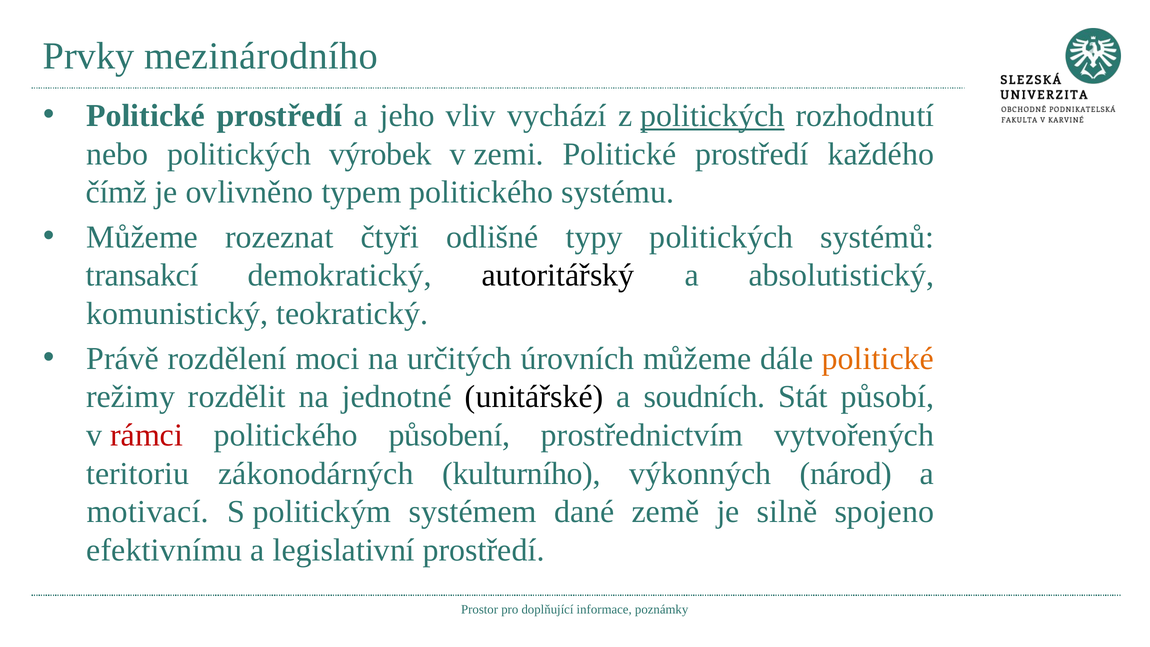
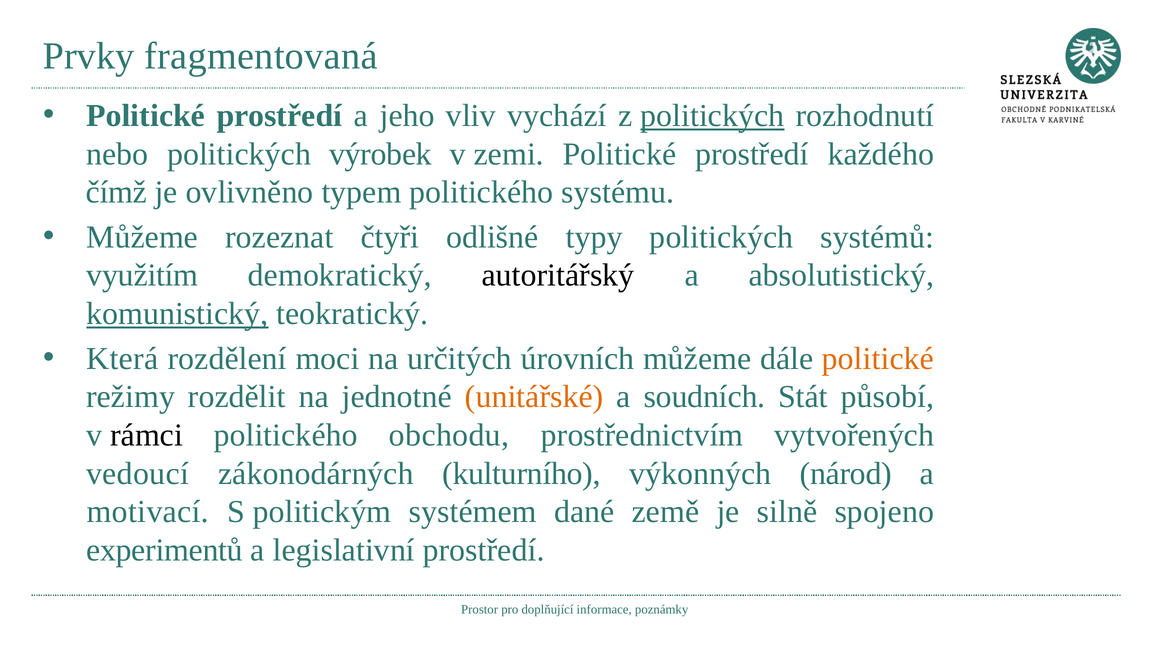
mezinárodního: mezinárodního -> fragmentovaná
transakcí: transakcí -> využitím
komunistický underline: none -> present
Právě: Právě -> Která
unitářské colour: black -> orange
rámci colour: red -> black
působení: působení -> obchodu
teritoriu: teritoriu -> vedoucí
efektivnímu: efektivnímu -> experimentů
